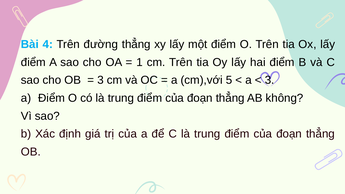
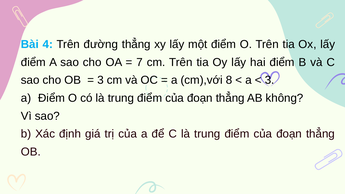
1: 1 -> 7
5: 5 -> 8
